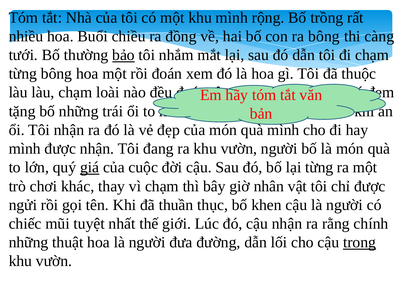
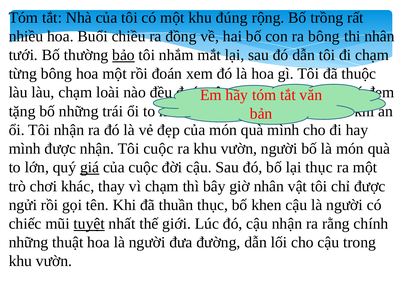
khu mình: mình -> đúng
thi càng: càng -> nhân
Tôi đang: đang -> cuộc
lại từng: từng -> thục
tuyệt underline: none -> present
trong underline: present -> none
